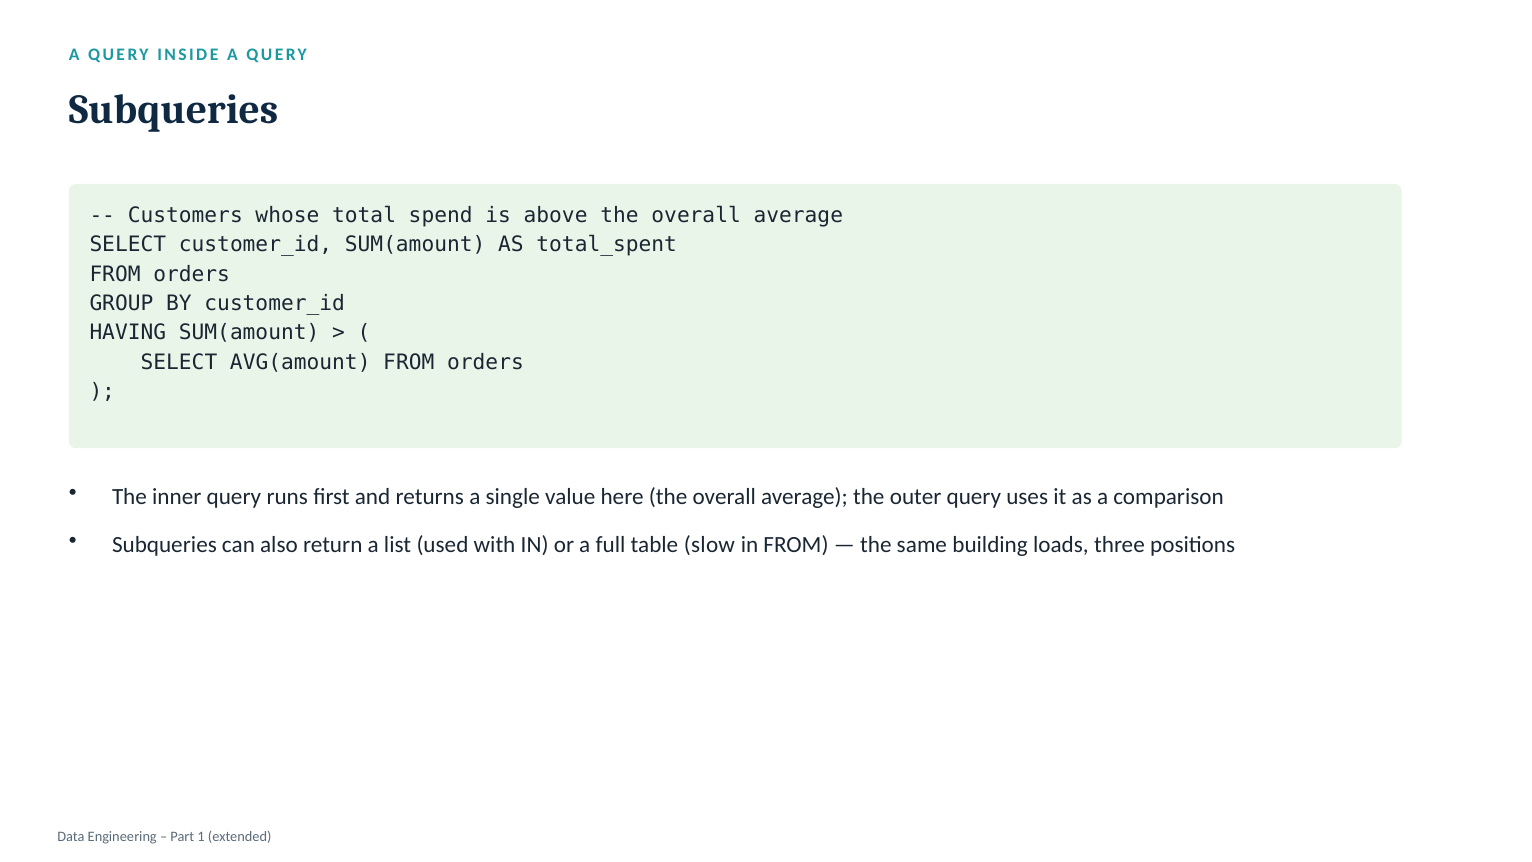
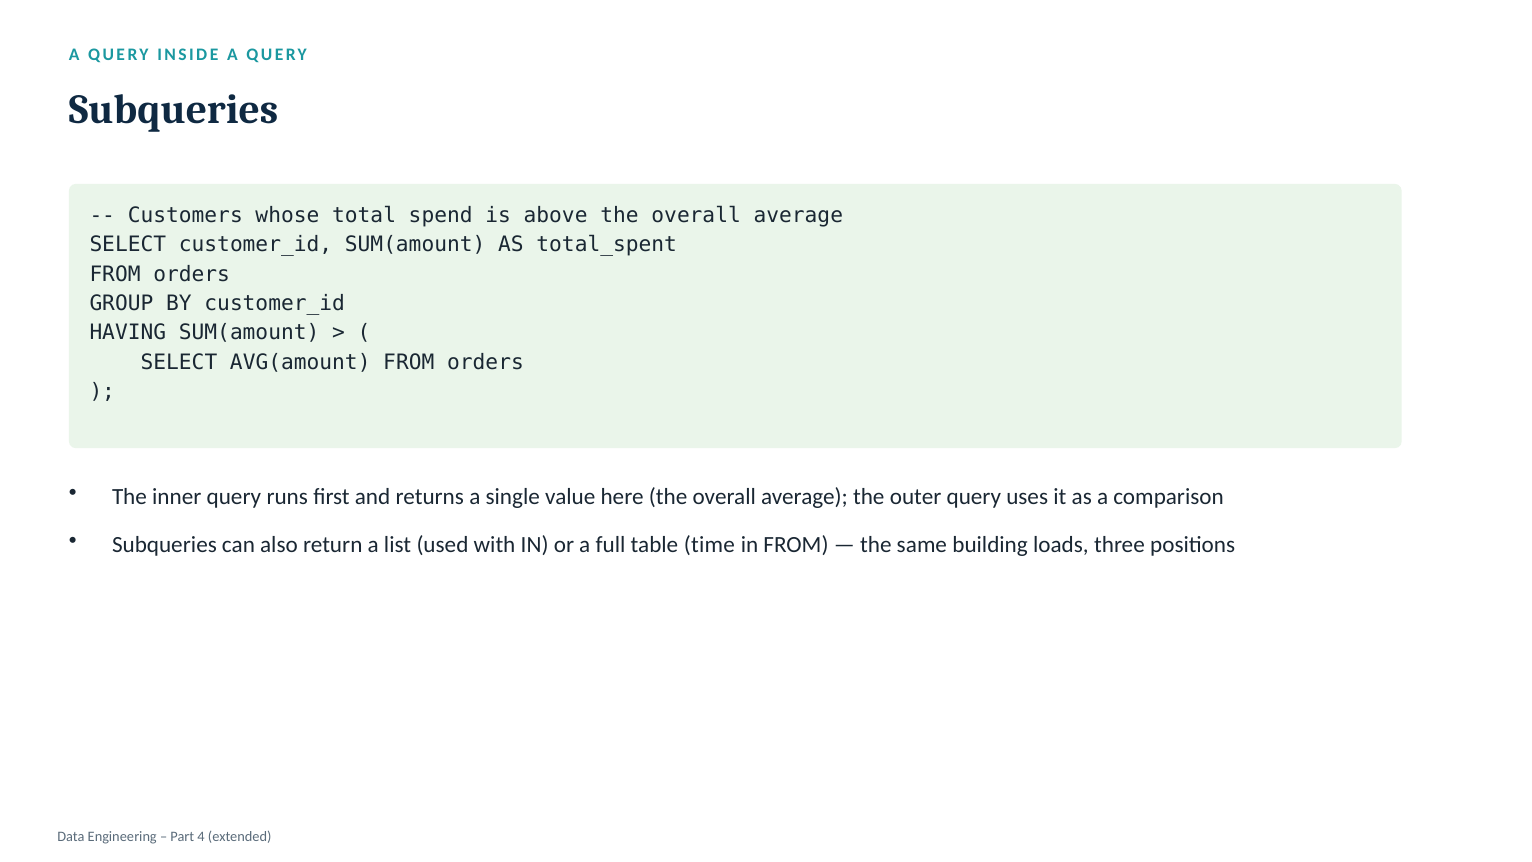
slow: slow -> time
1: 1 -> 4
